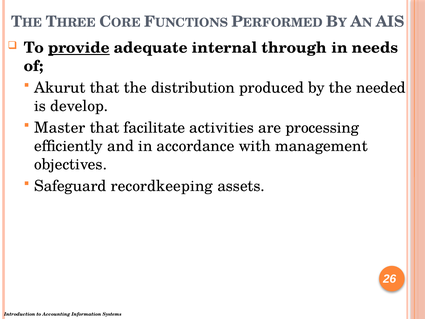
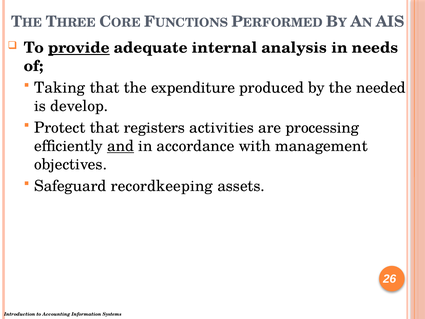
through: through -> analysis
Akurut: Akurut -> Taking
distribution: distribution -> expenditure
Master: Master -> Protect
facilitate: facilitate -> registers
and underline: none -> present
